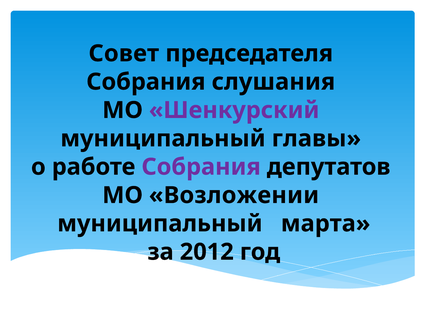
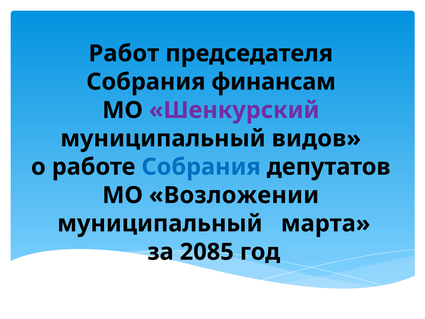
Совет: Совет -> Работ
слушания: слушания -> финансам
главы: главы -> видов
Собрания at (201, 167) colour: purple -> blue
2012: 2012 -> 2085
